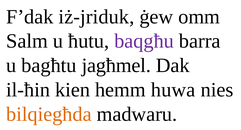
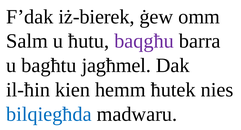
iż-jriduk: iż-jriduk -> iż-bierek
huwa: huwa -> ħutek
bilqiegħda colour: orange -> blue
